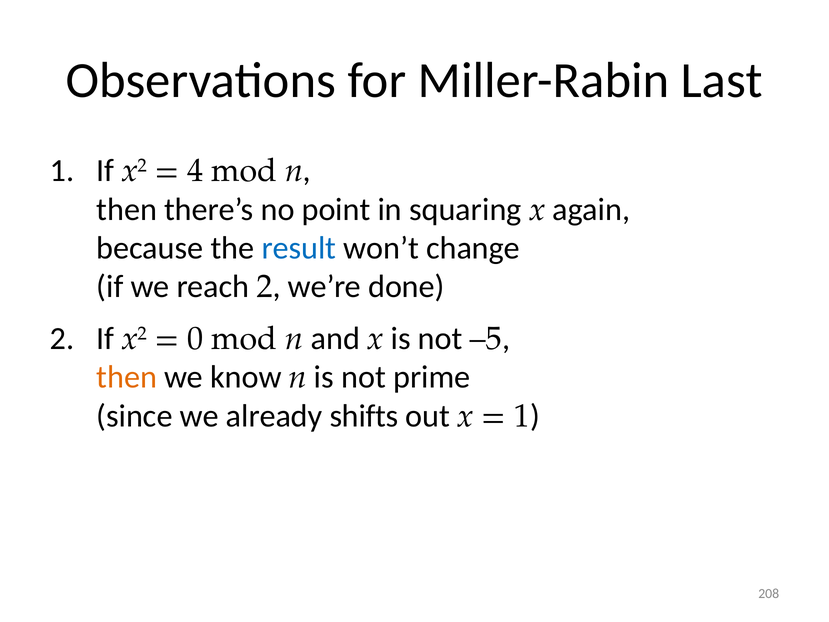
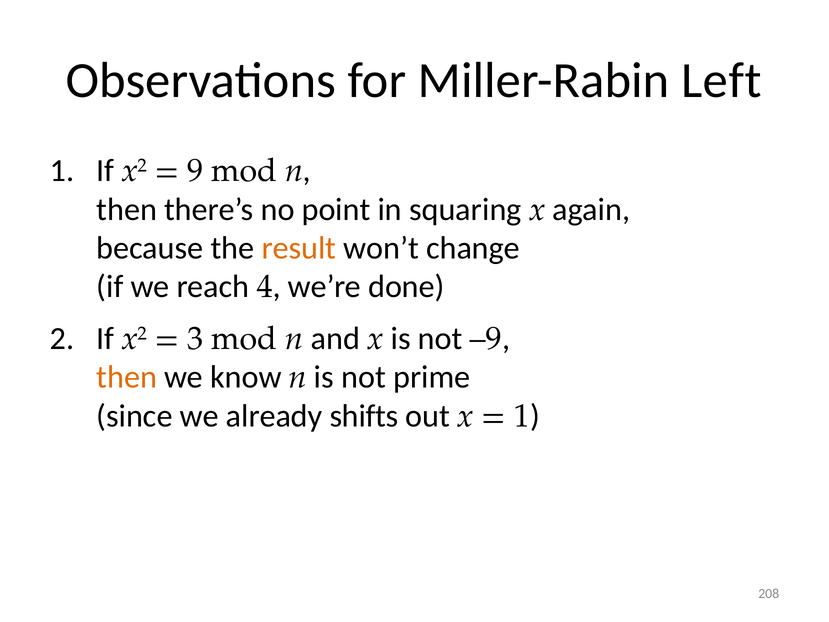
Last: Last -> Left
4: 4 -> 9
result colour: blue -> orange
reach 2: 2 -> 4
0: 0 -> 3
–5: –5 -> –9
